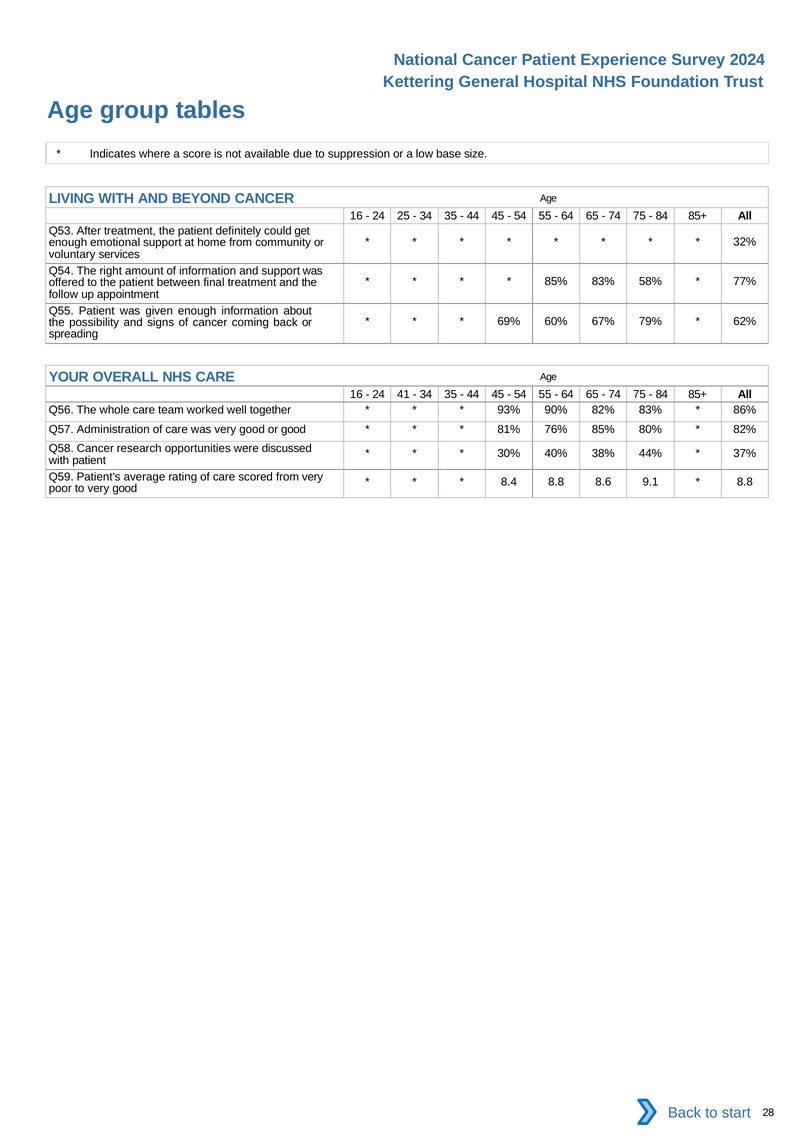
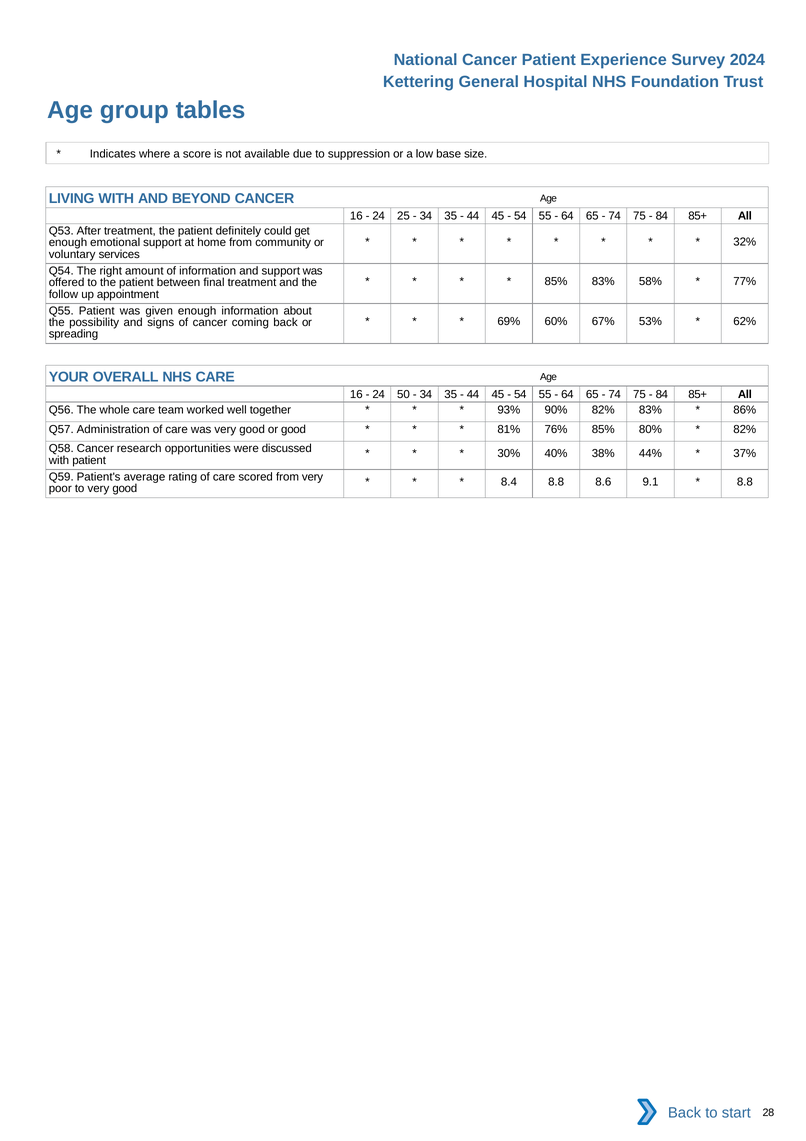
79%: 79% -> 53%
41: 41 -> 50
